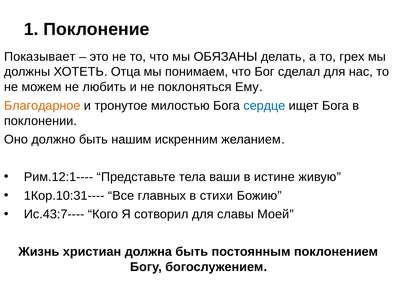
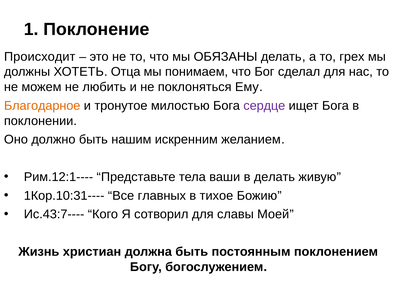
Показывает: Показывает -> Происходит
сердце colour: blue -> purple
в истине: истине -> делать
стихи: стихи -> тихое
